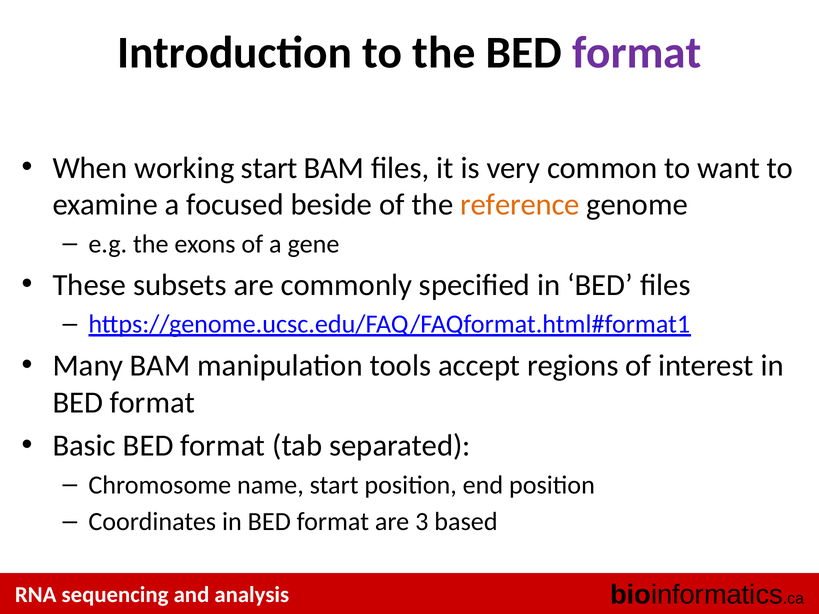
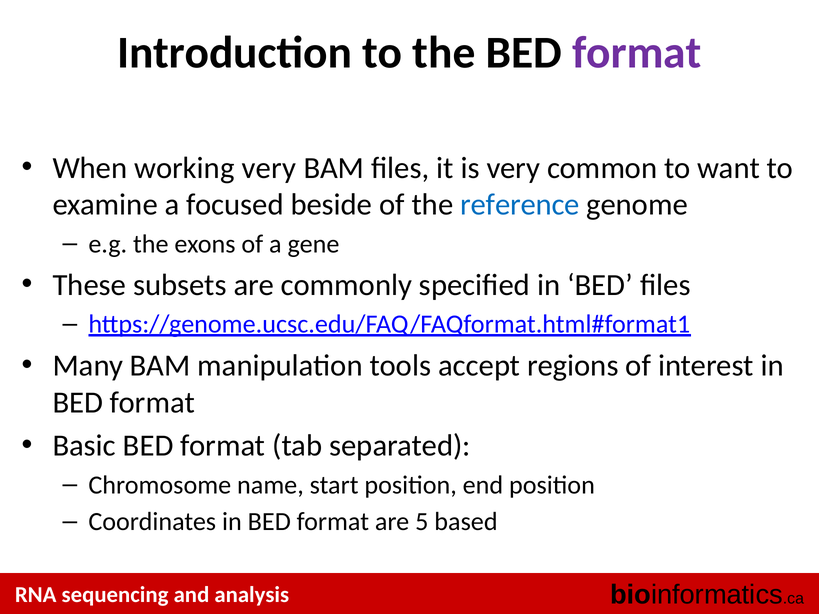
working start: start -> very
reference colour: orange -> blue
3: 3 -> 5
